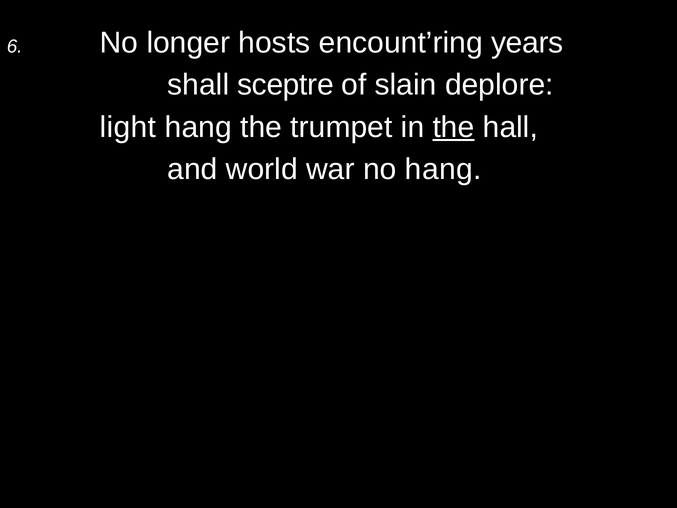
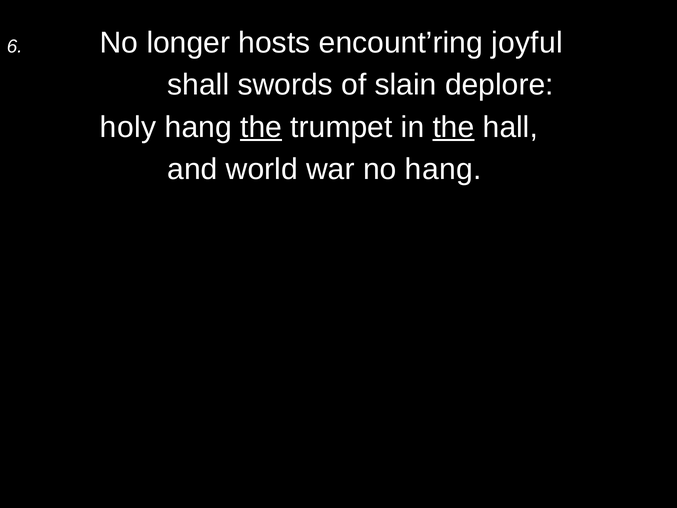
years: years -> joyful
sceptre: sceptre -> swords
light: light -> holy
the at (261, 127) underline: none -> present
